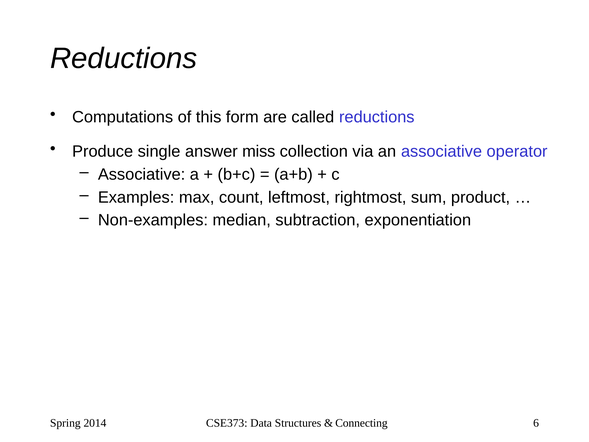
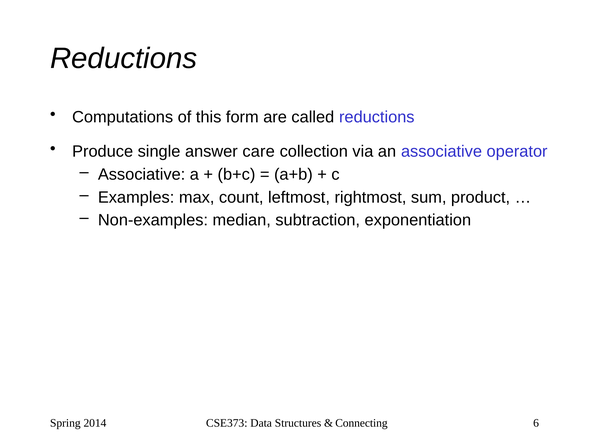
miss: miss -> care
